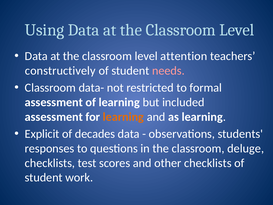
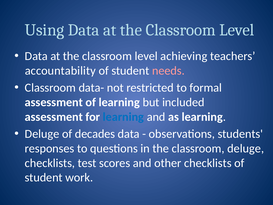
attention: attention -> achieving
constructively: constructively -> accountability
learning at (123, 117) colour: orange -> blue
Explicit at (42, 134): Explicit -> Deluge
